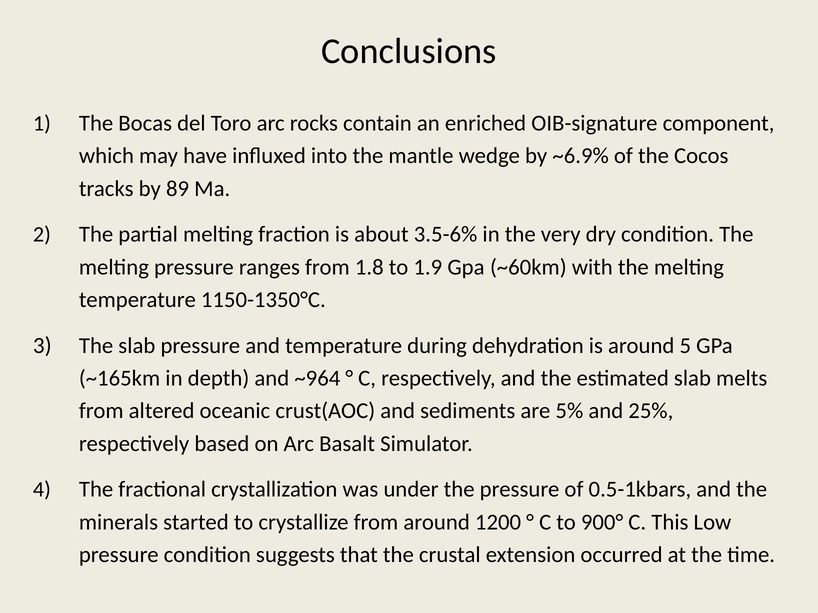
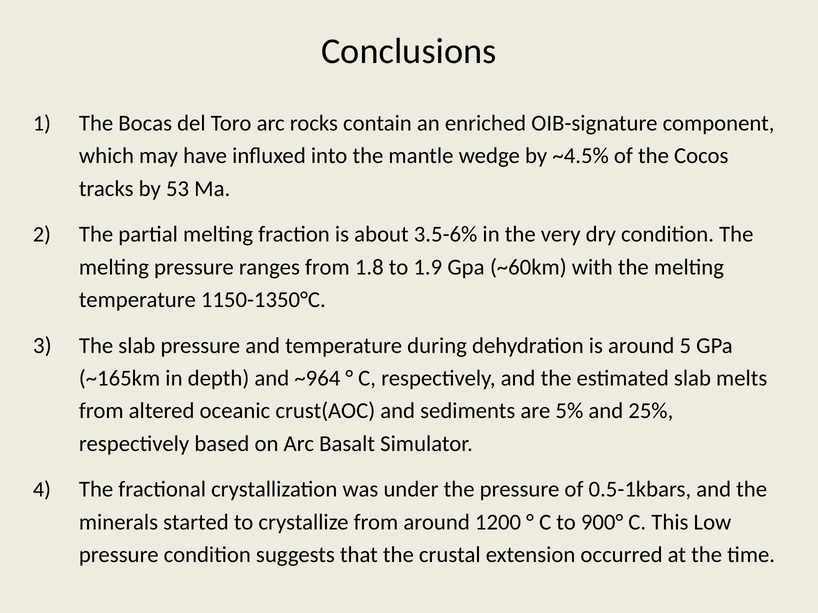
~6.9%: ~6.9% -> ~4.5%
89: 89 -> 53
